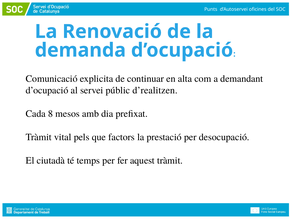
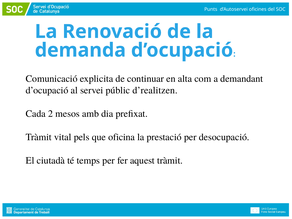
8: 8 -> 2
factors: factors -> oficina
